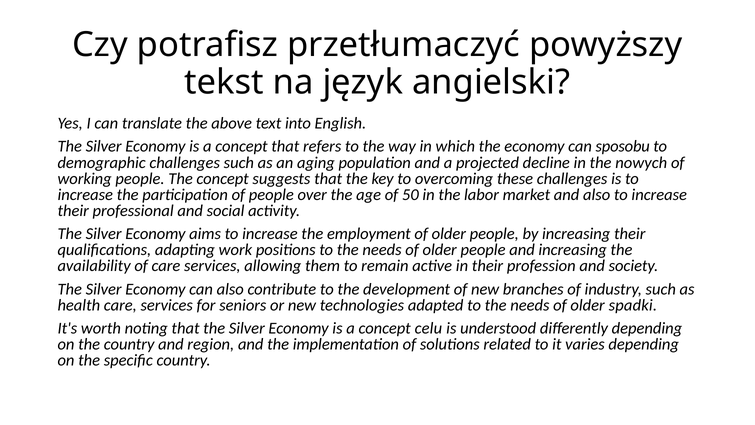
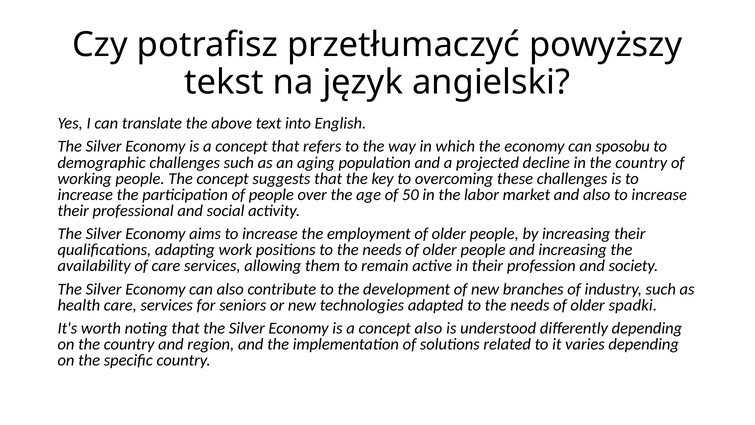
in the nowych: nowych -> country
concept celu: celu -> also
